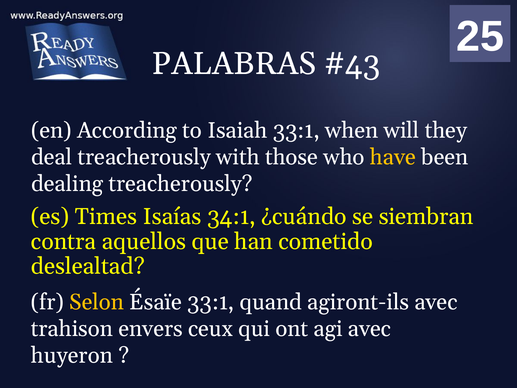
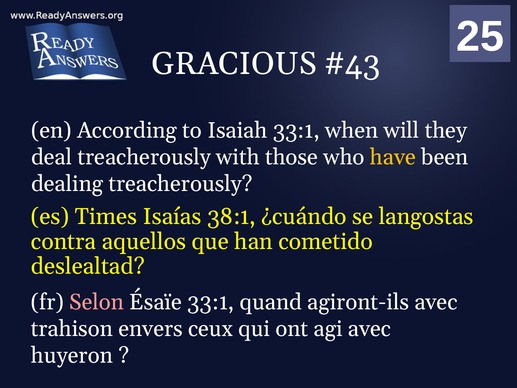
PALABRAS: PALABRAS -> GRACIOUS
34:1: 34:1 -> 38:1
siembran: siembran -> langostas
Selon colour: yellow -> pink
